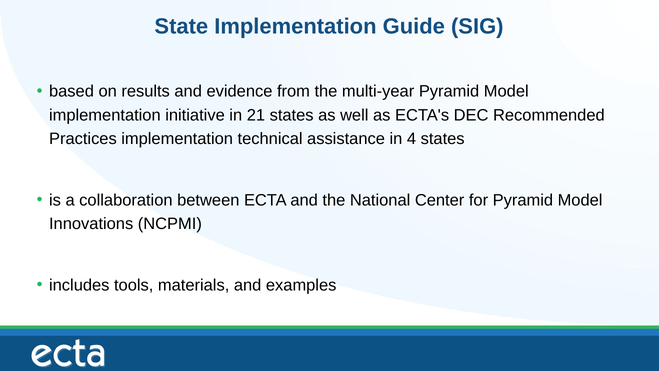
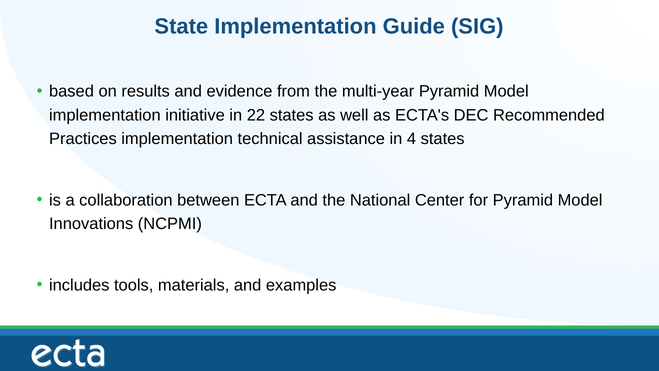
21: 21 -> 22
